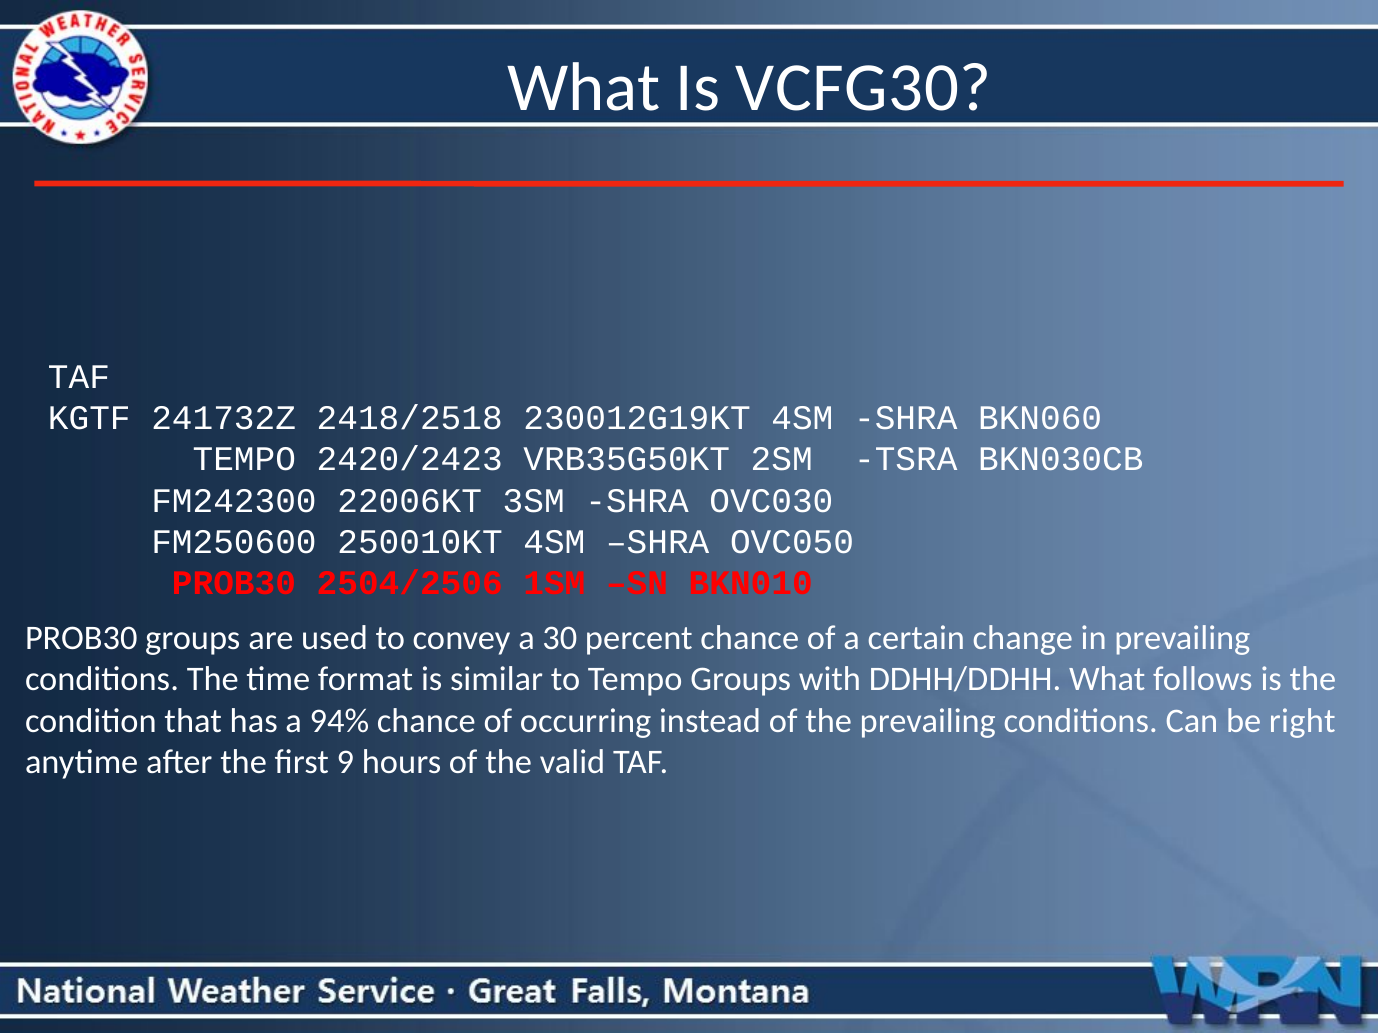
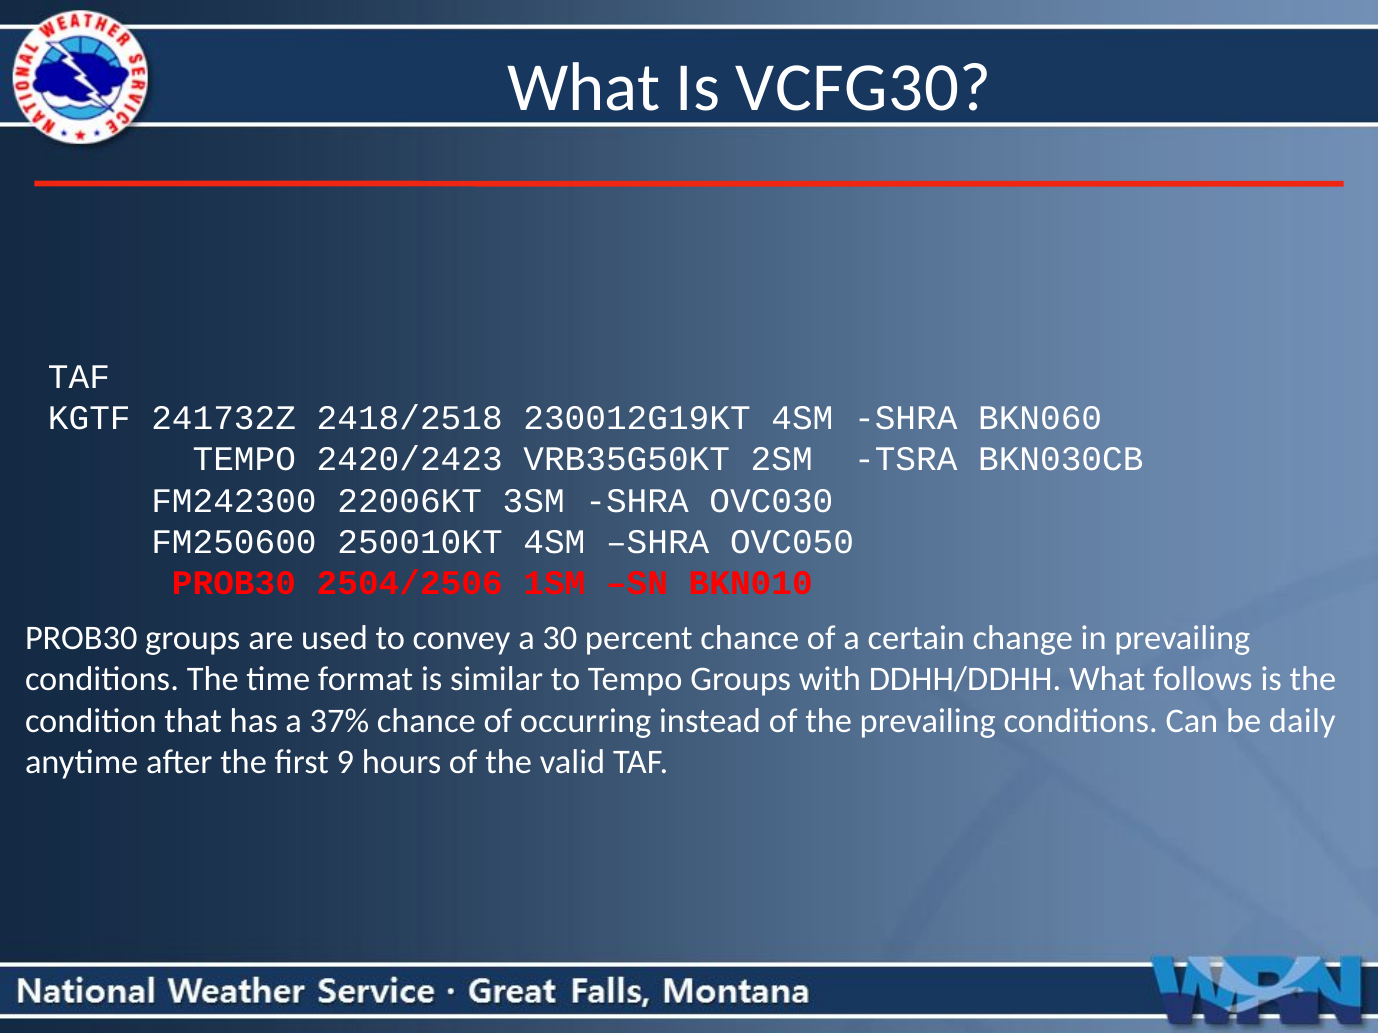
94%: 94% -> 37%
right: right -> daily
